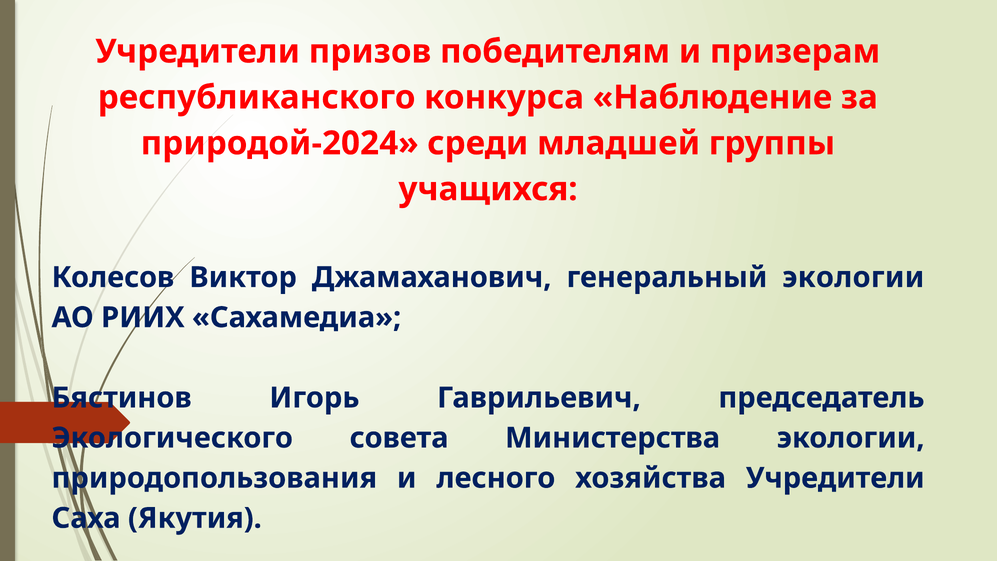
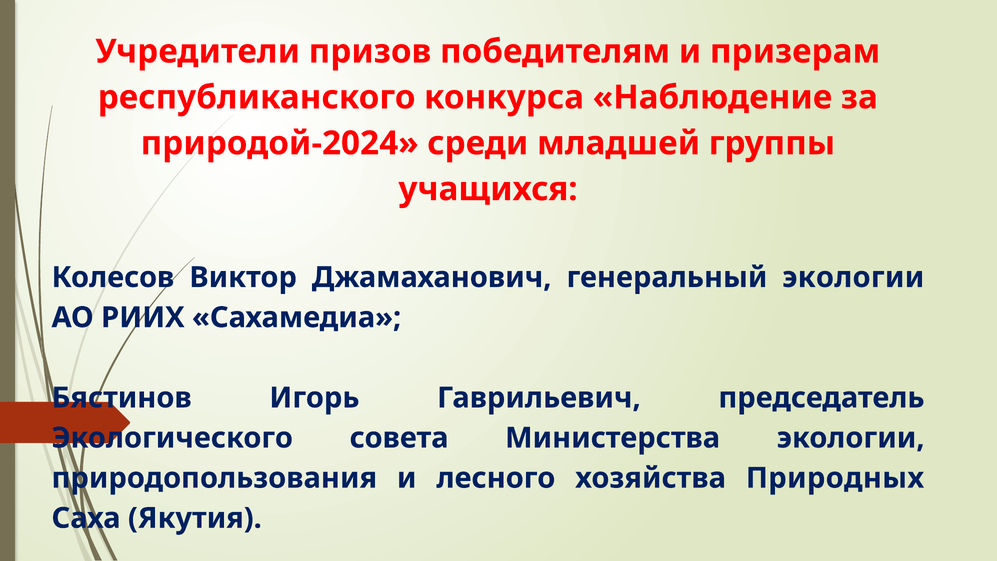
хозяйства Учредители: Учредители -> Природных
